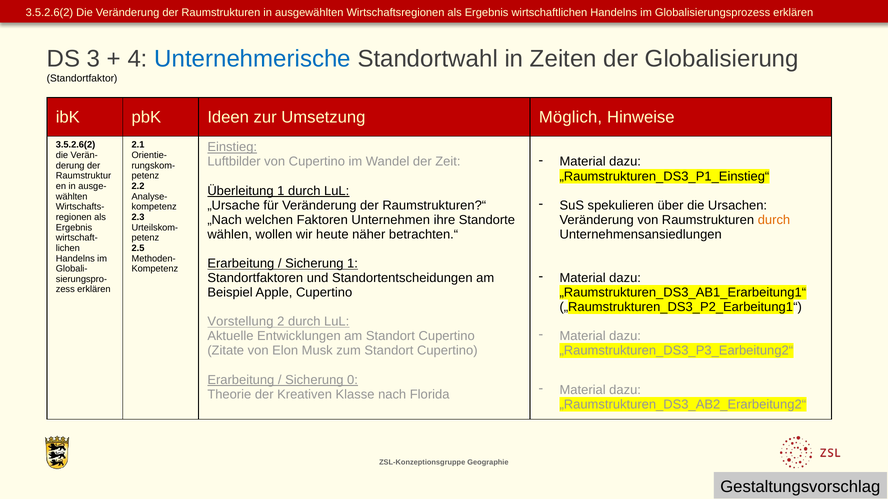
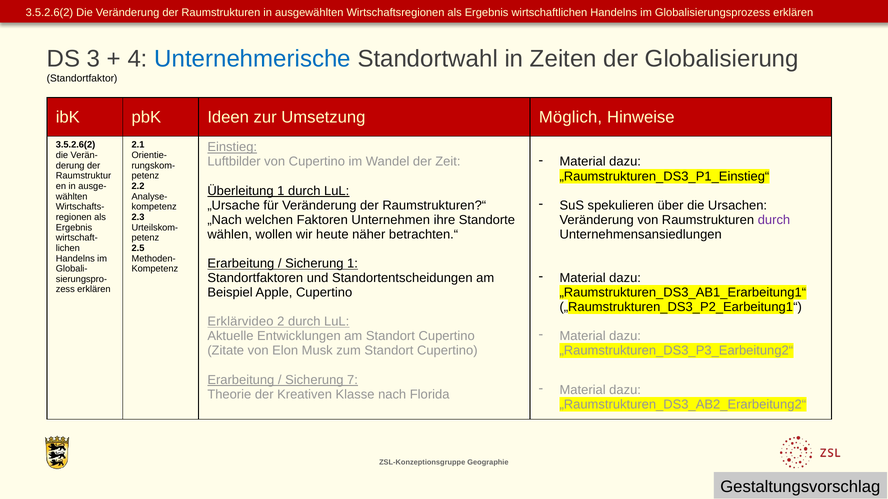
durch at (774, 220) colour: orange -> purple
Vorstellung: Vorstellung -> Erklärvideo
0: 0 -> 7
